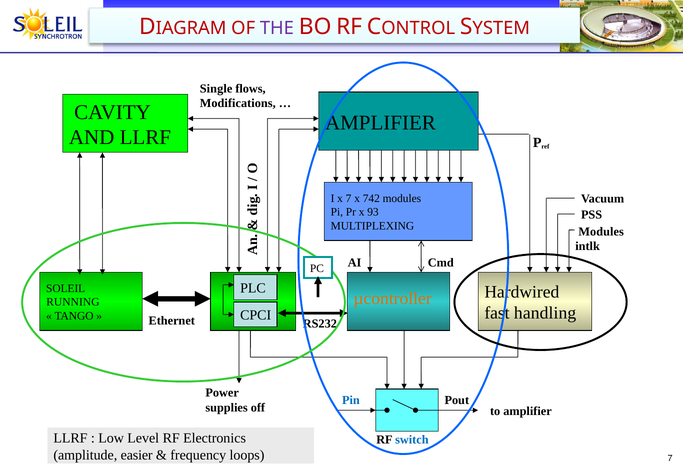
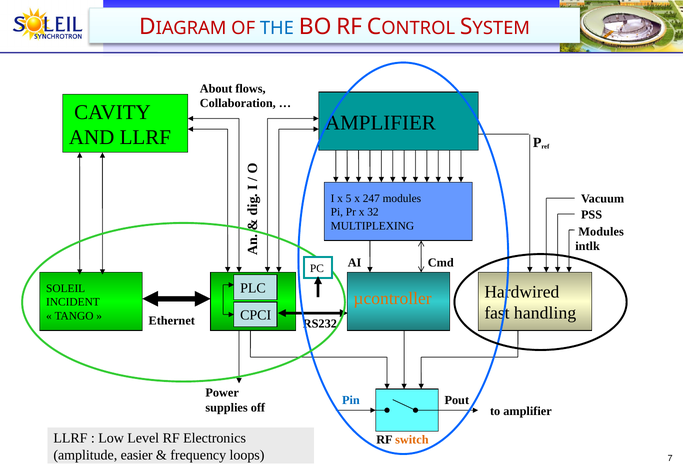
THE colour: purple -> blue
Single: Single -> About
Modifications: Modifications -> Collaboration
x 7: 7 -> 5
742: 742 -> 247
93: 93 -> 32
RUNNING: RUNNING -> INCIDENT
switch colour: blue -> orange
